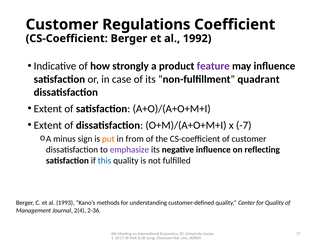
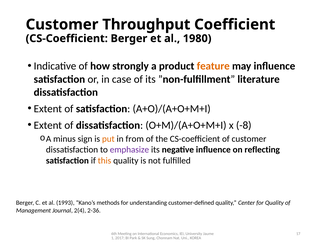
Regulations: Regulations -> Throughput
1992: 1992 -> 1980
feature colour: purple -> orange
quadrant: quadrant -> literature
-7: -7 -> -8
this colour: blue -> orange
